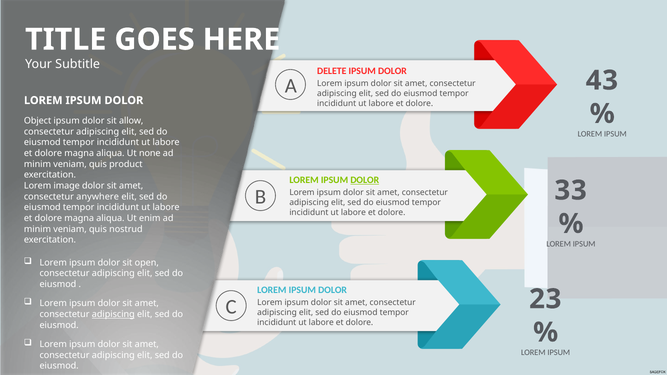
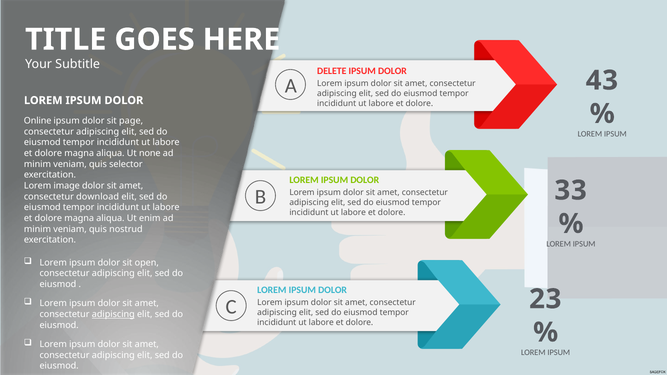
Object: Object -> Online
allow: allow -> page
product: product -> selector
DOLOR at (365, 180) underline: present -> none
anywhere: anywhere -> download
